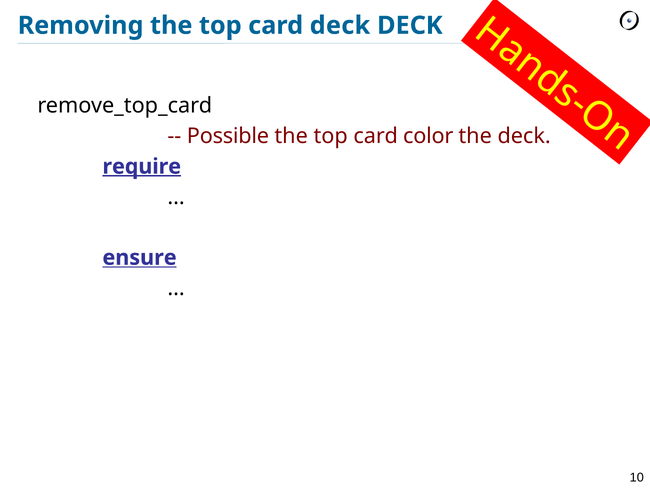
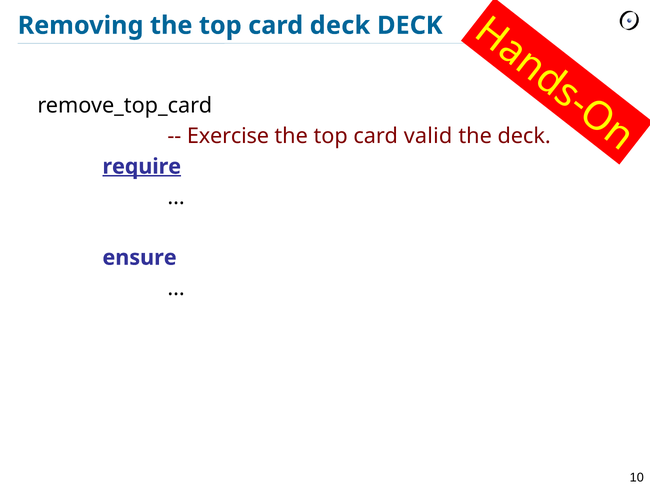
Possible: Possible -> Exercise
color: color -> valid
ensure underline: present -> none
